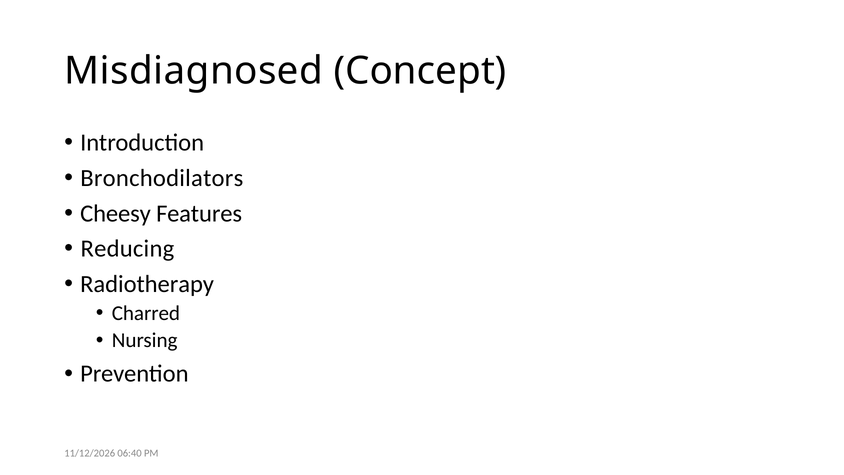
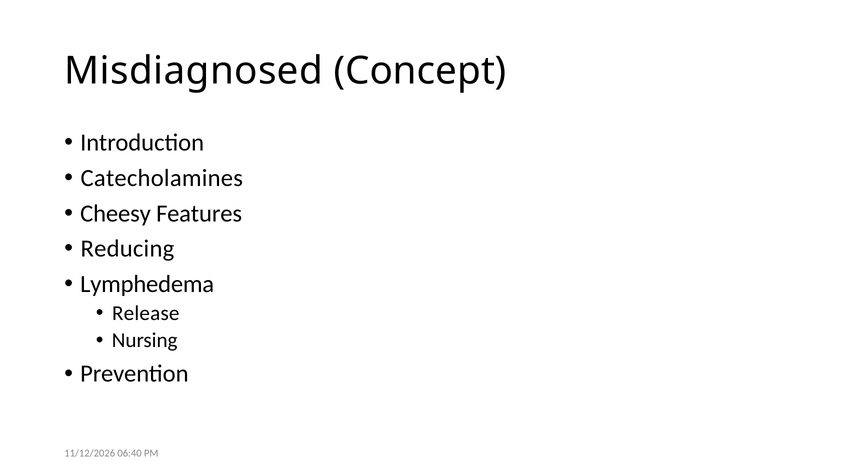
Bronchodilators: Bronchodilators -> Catecholamines
Radiotherapy: Radiotherapy -> Lymphedema
Charred: Charred -> Release
